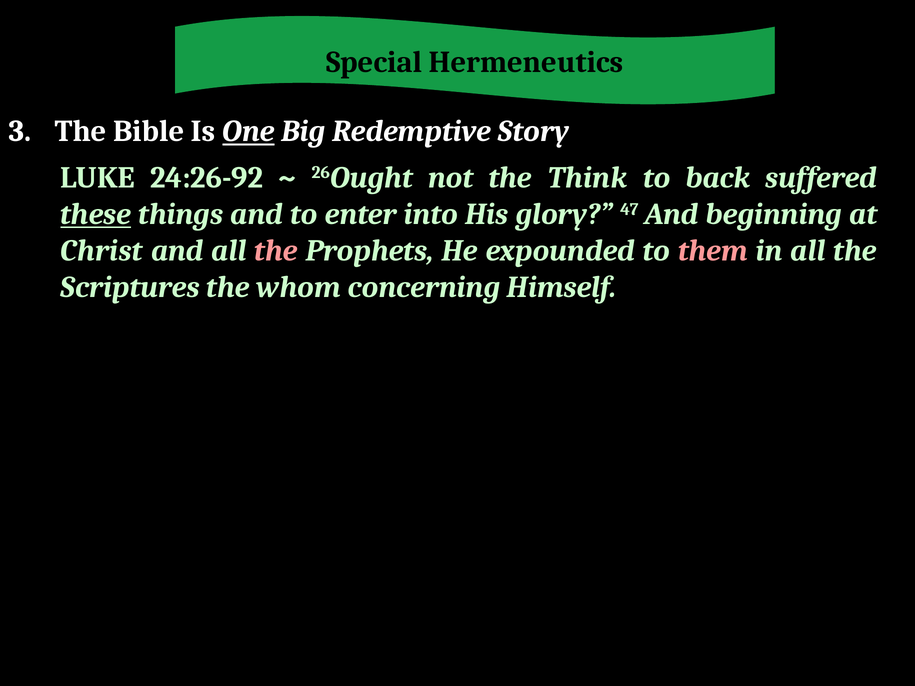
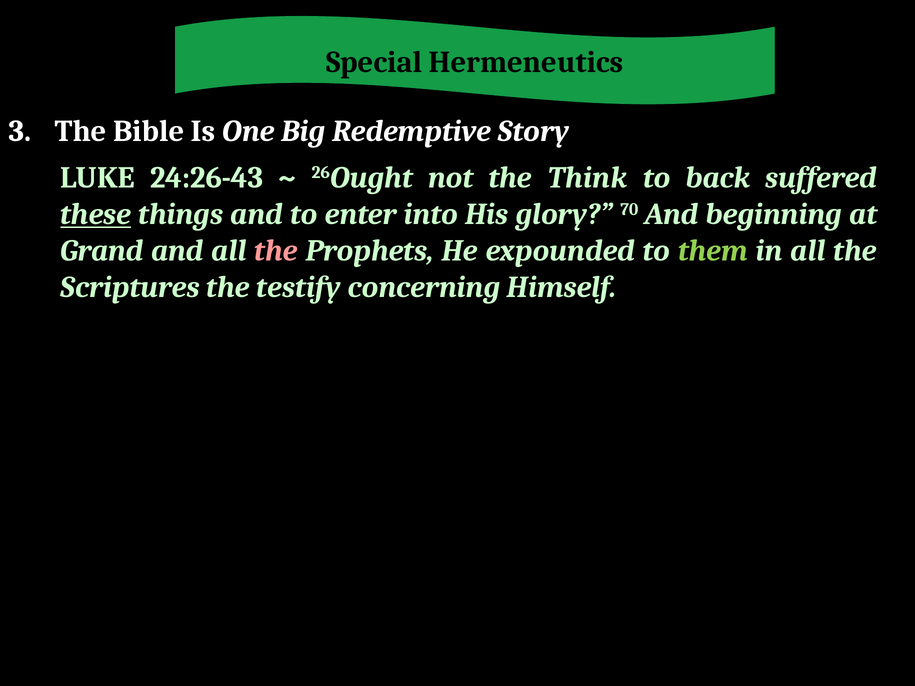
One underline: present -> none
24:26-92: 24:26-92 -> 24:26-43
47: 47 -> 70
Christ: Christ -> Grand
them colour: pink -> light green
whom: whom -> testify
